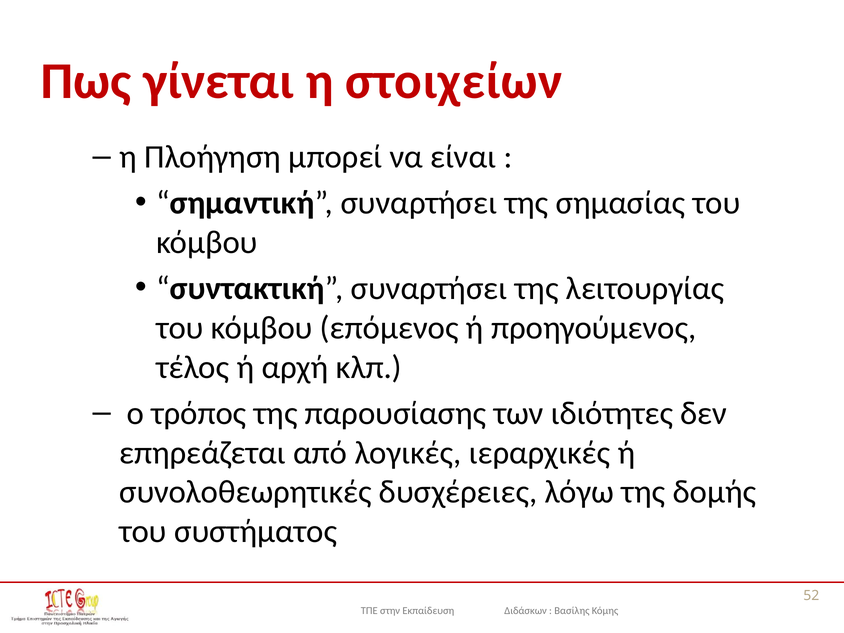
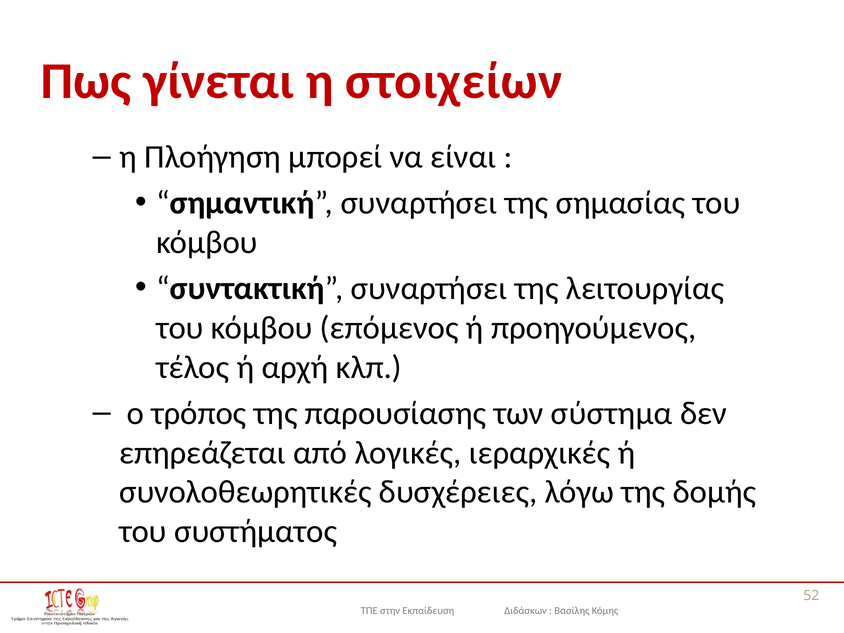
ιδιότητες: ιδιότητες -> σύστημα
